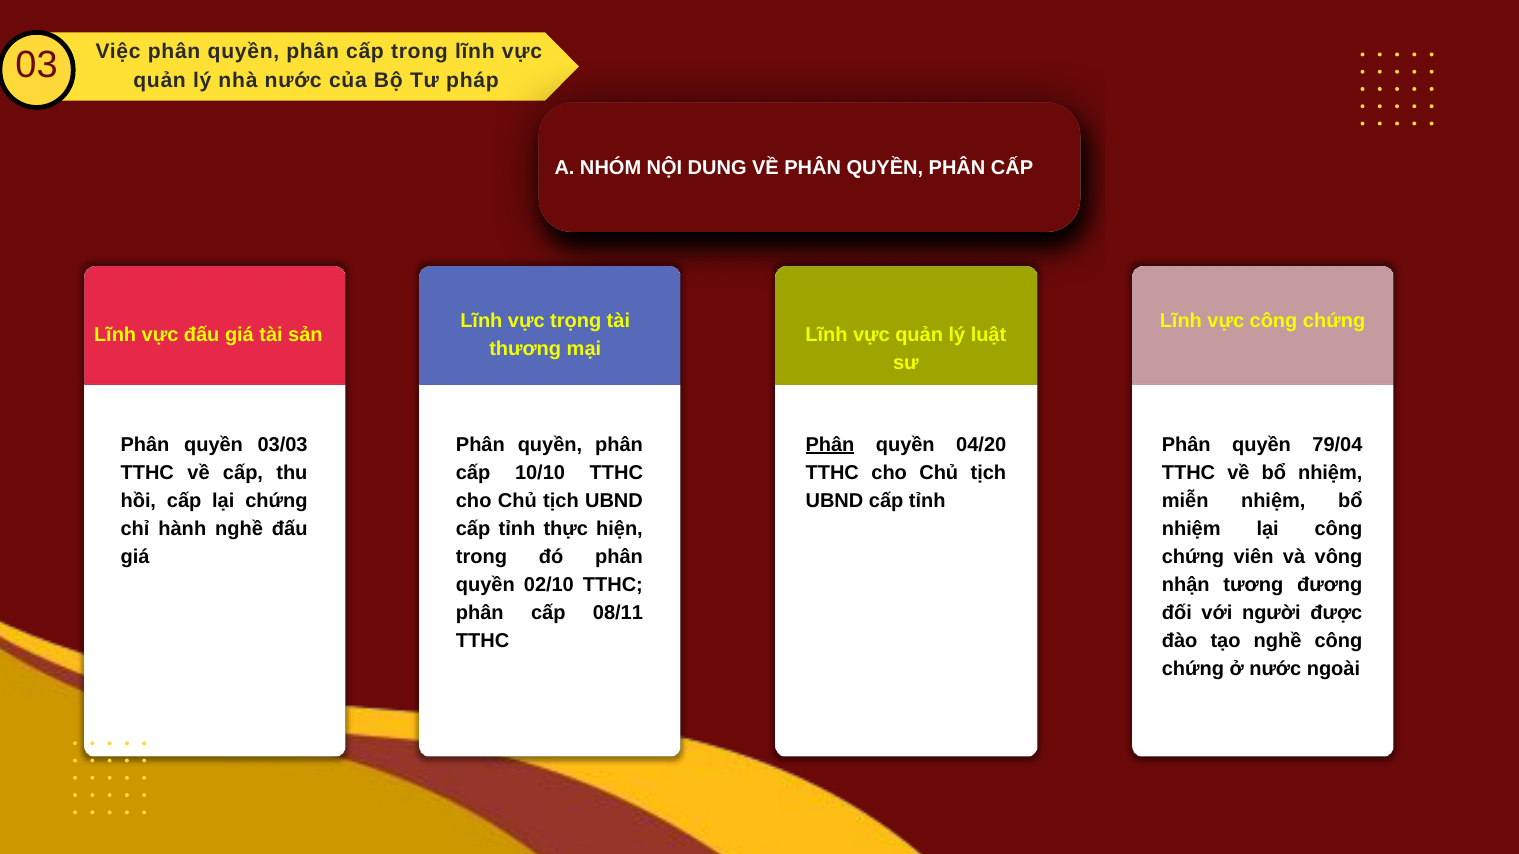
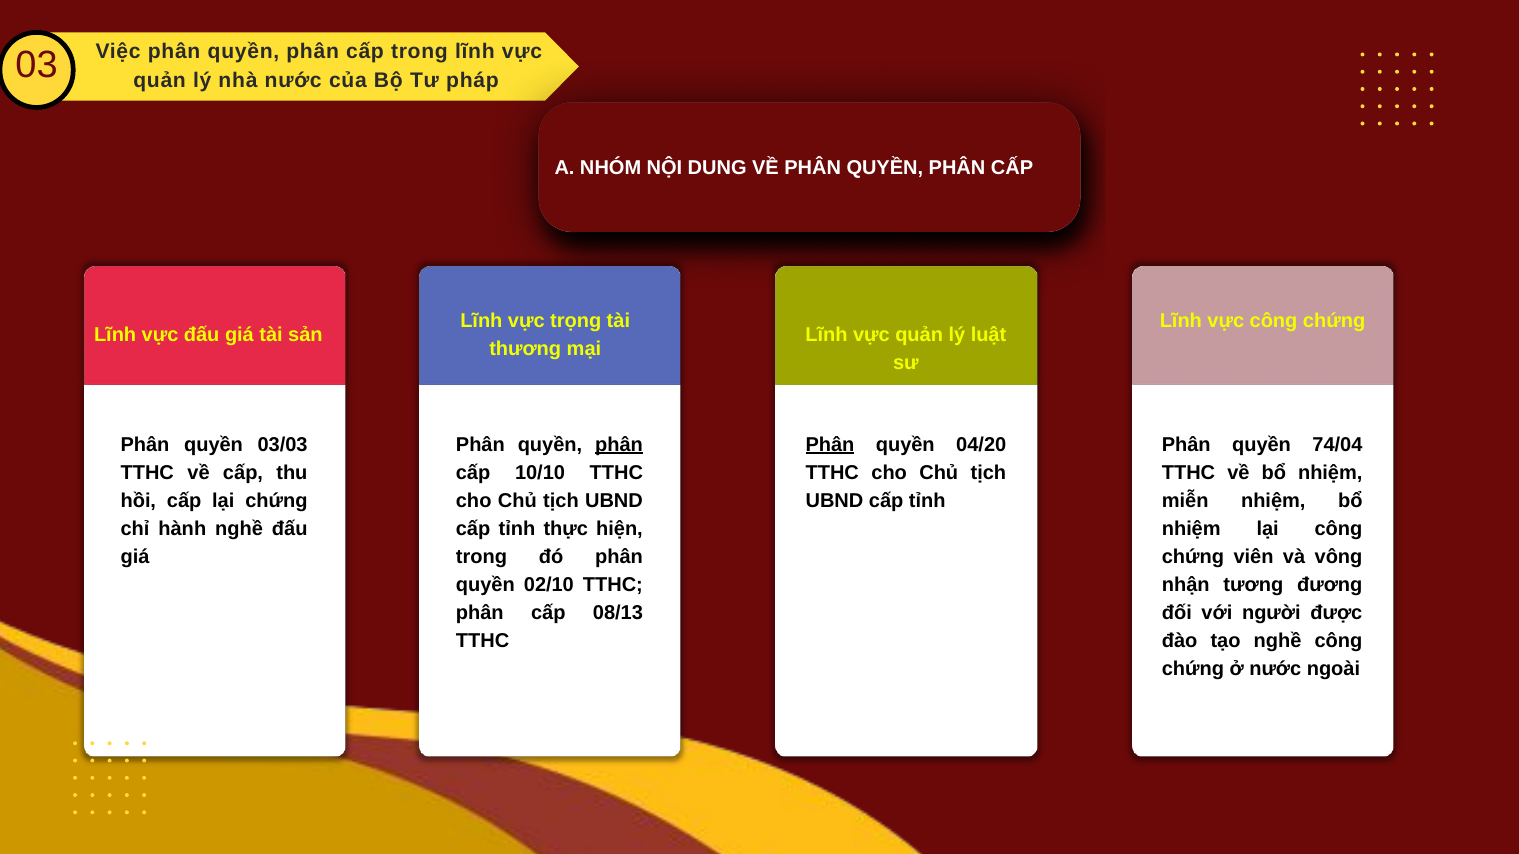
phân at (619, 445) underline: none -> present
79/04: 79/04 -> 74/04
08/11: 08/11 -> 08/13
